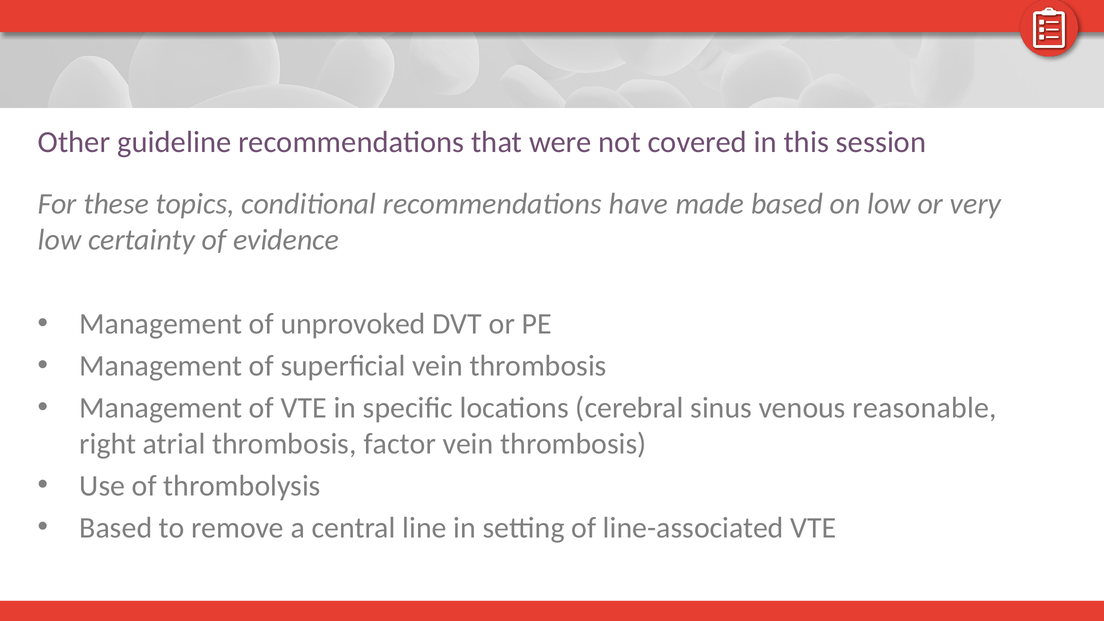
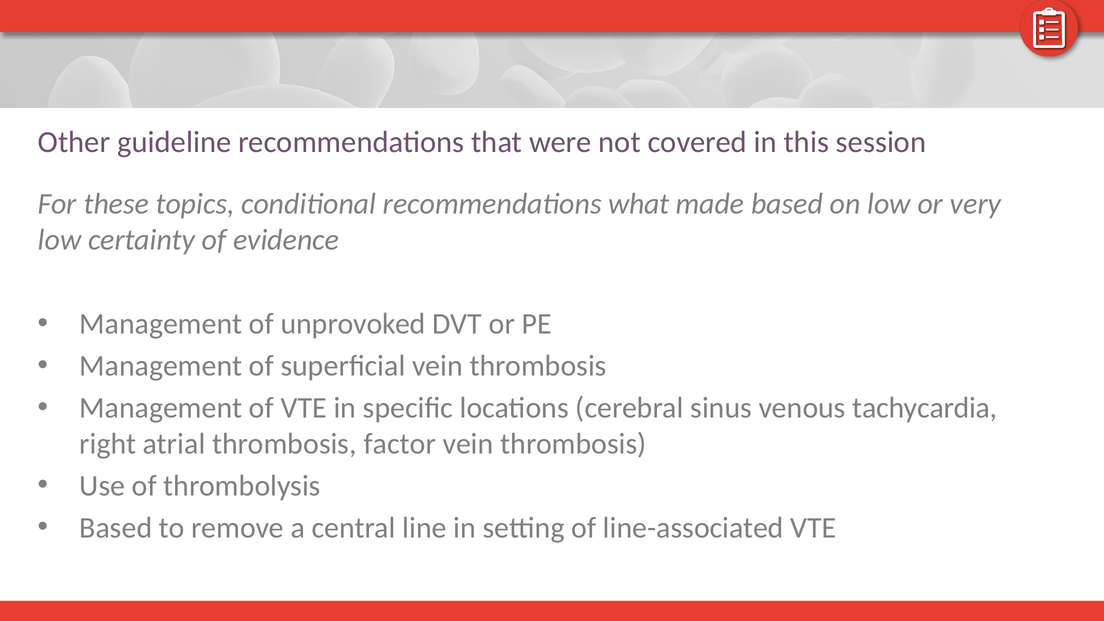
have: have -> what
reasonable: reasonable -> tachycardia
